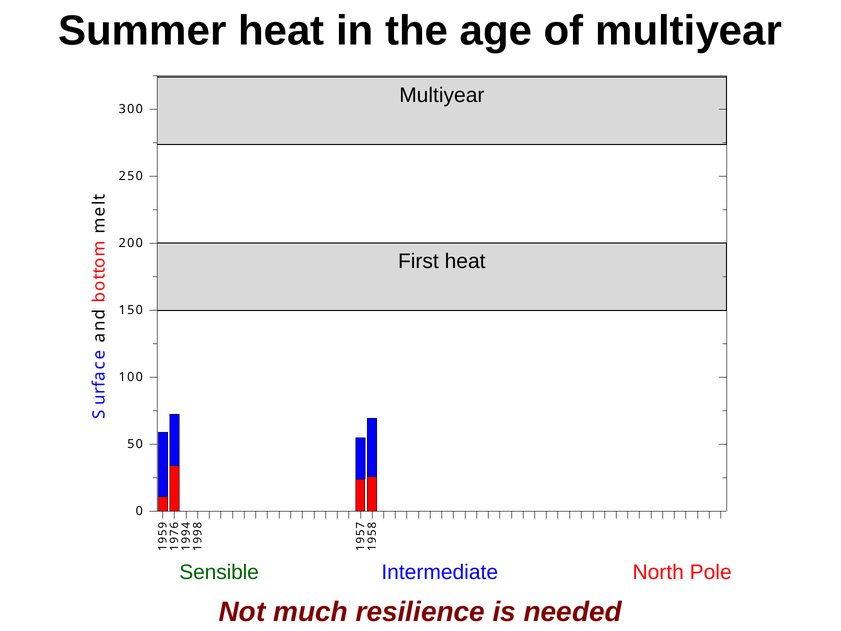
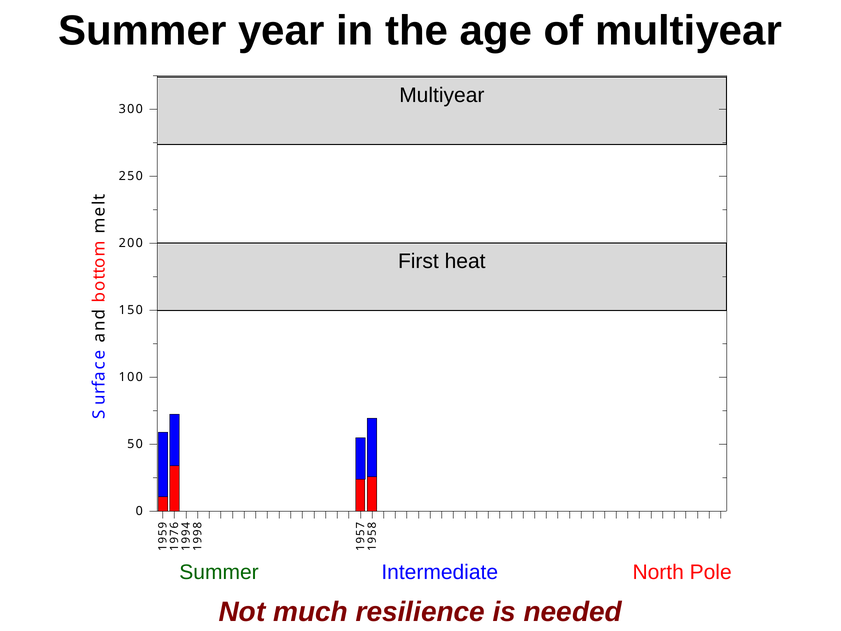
Summer heat: heat -> year
Sensible at (219, 572): Sensible -> Summer
